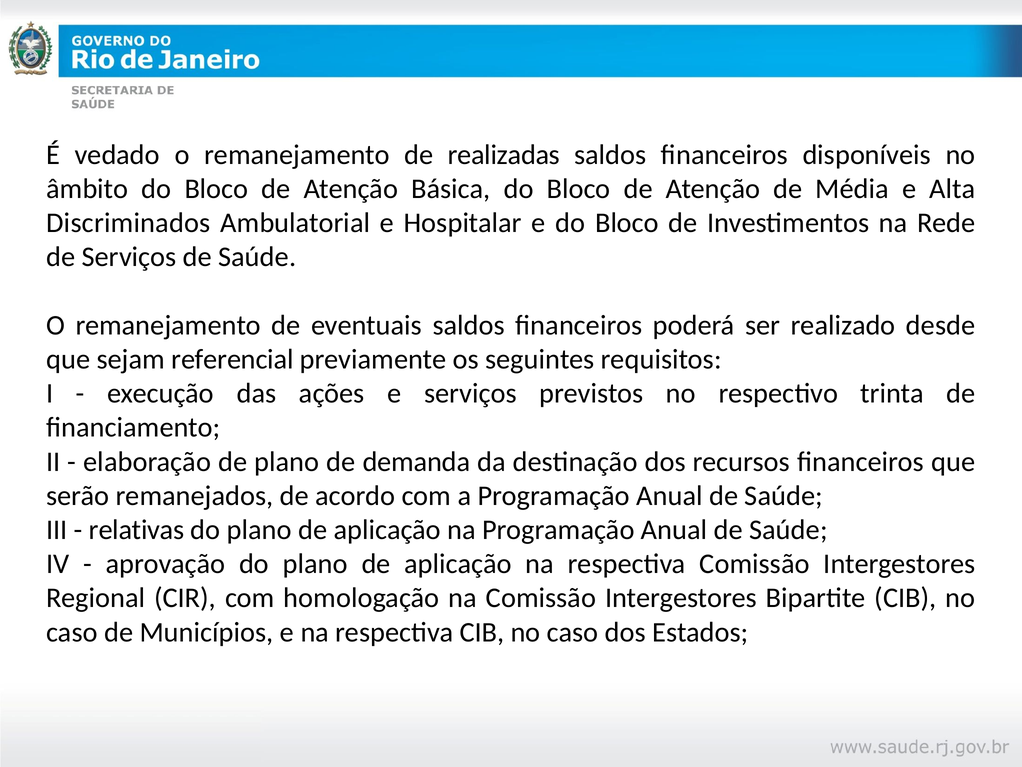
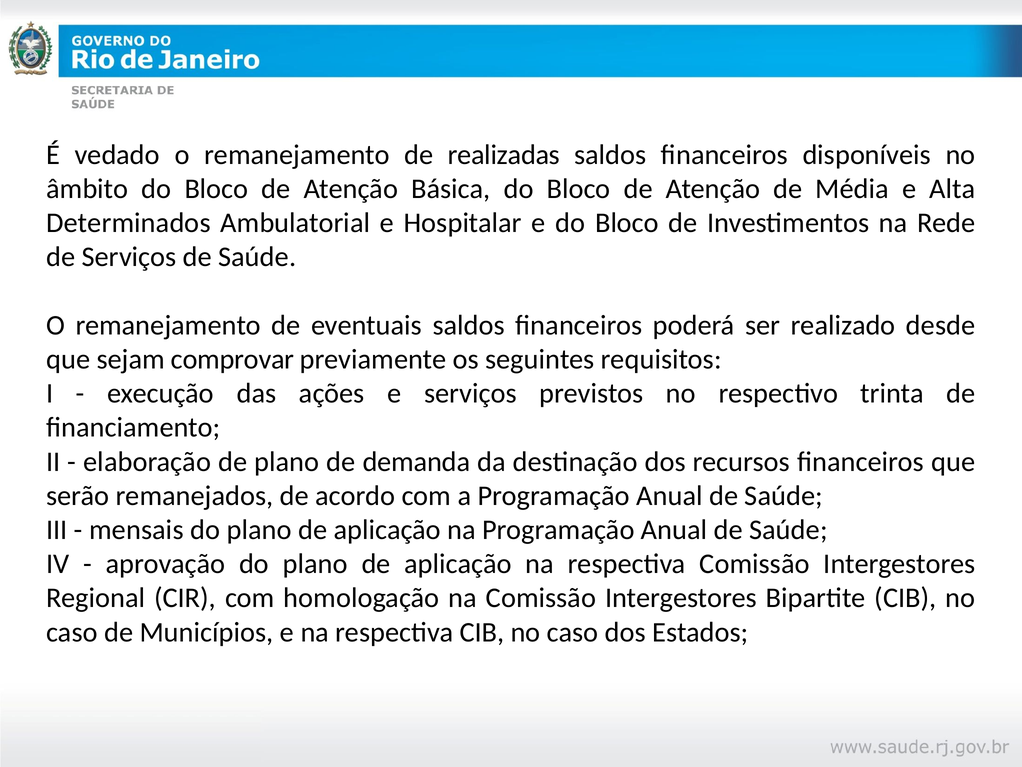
Discriminados: Discriminados -> Determinados
referencial: referencial -> comprovar
relativas: relativas -> mensais
